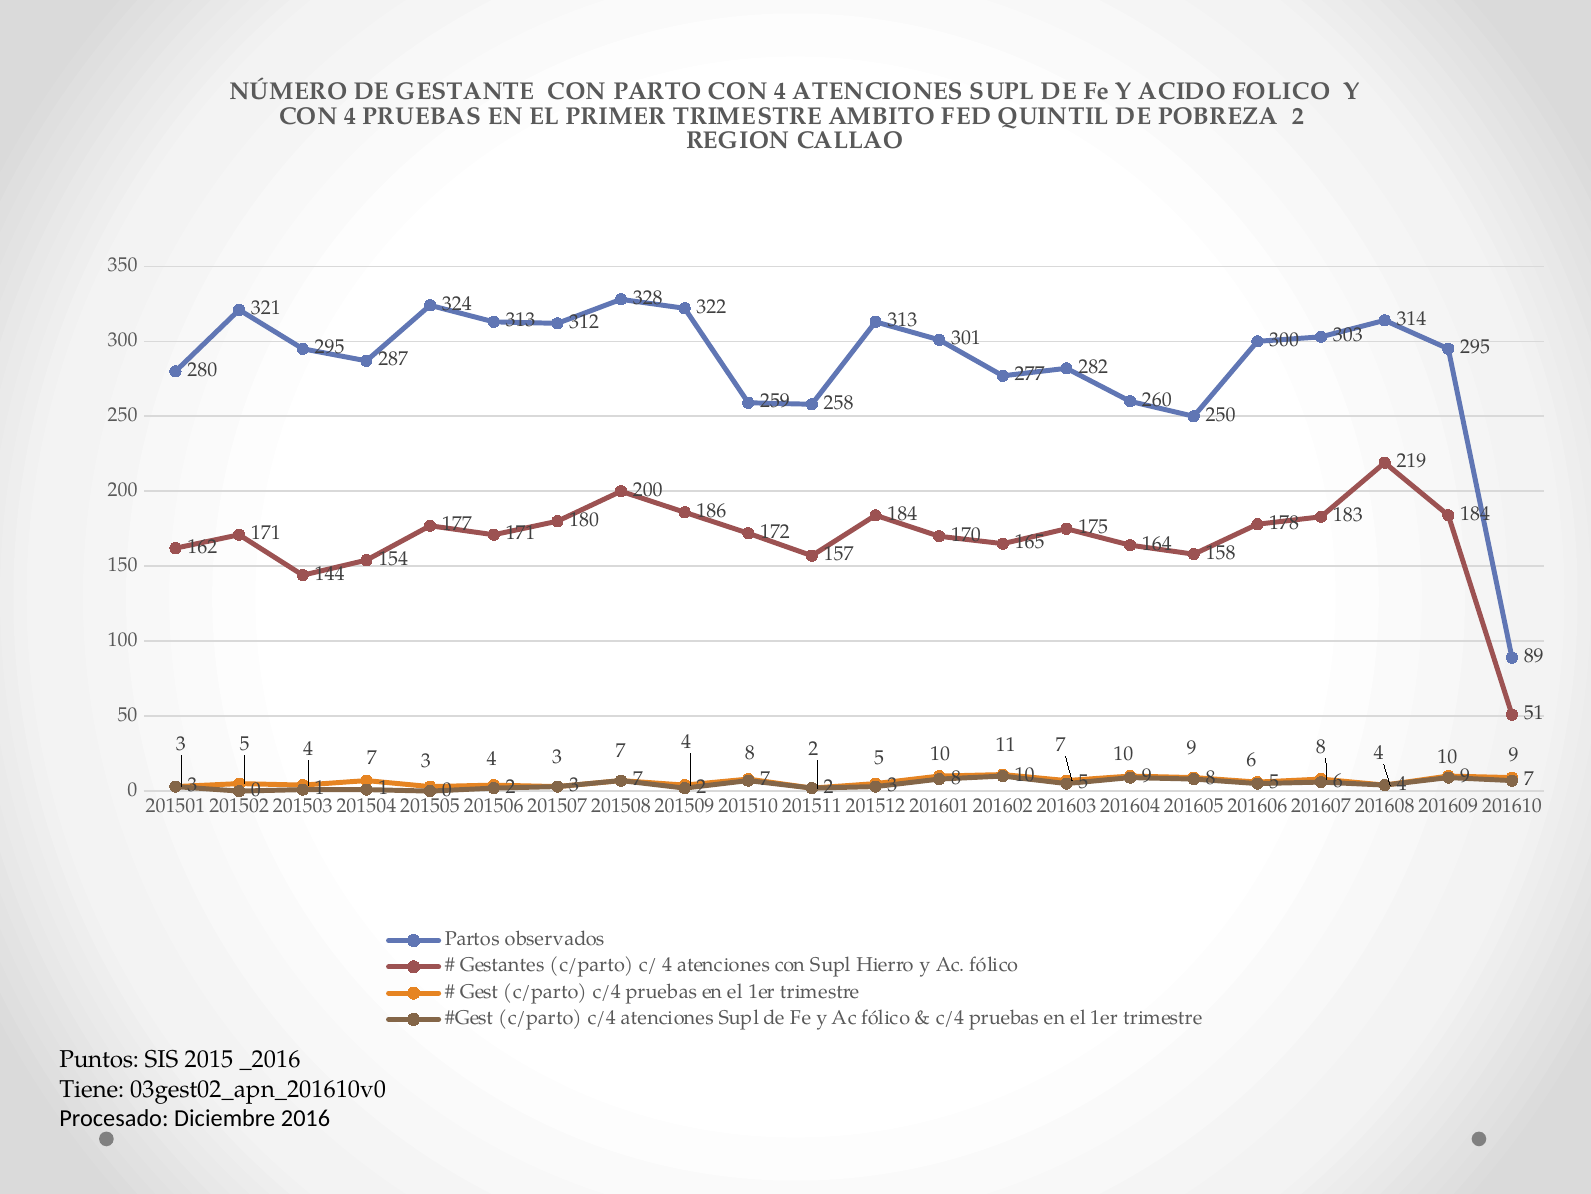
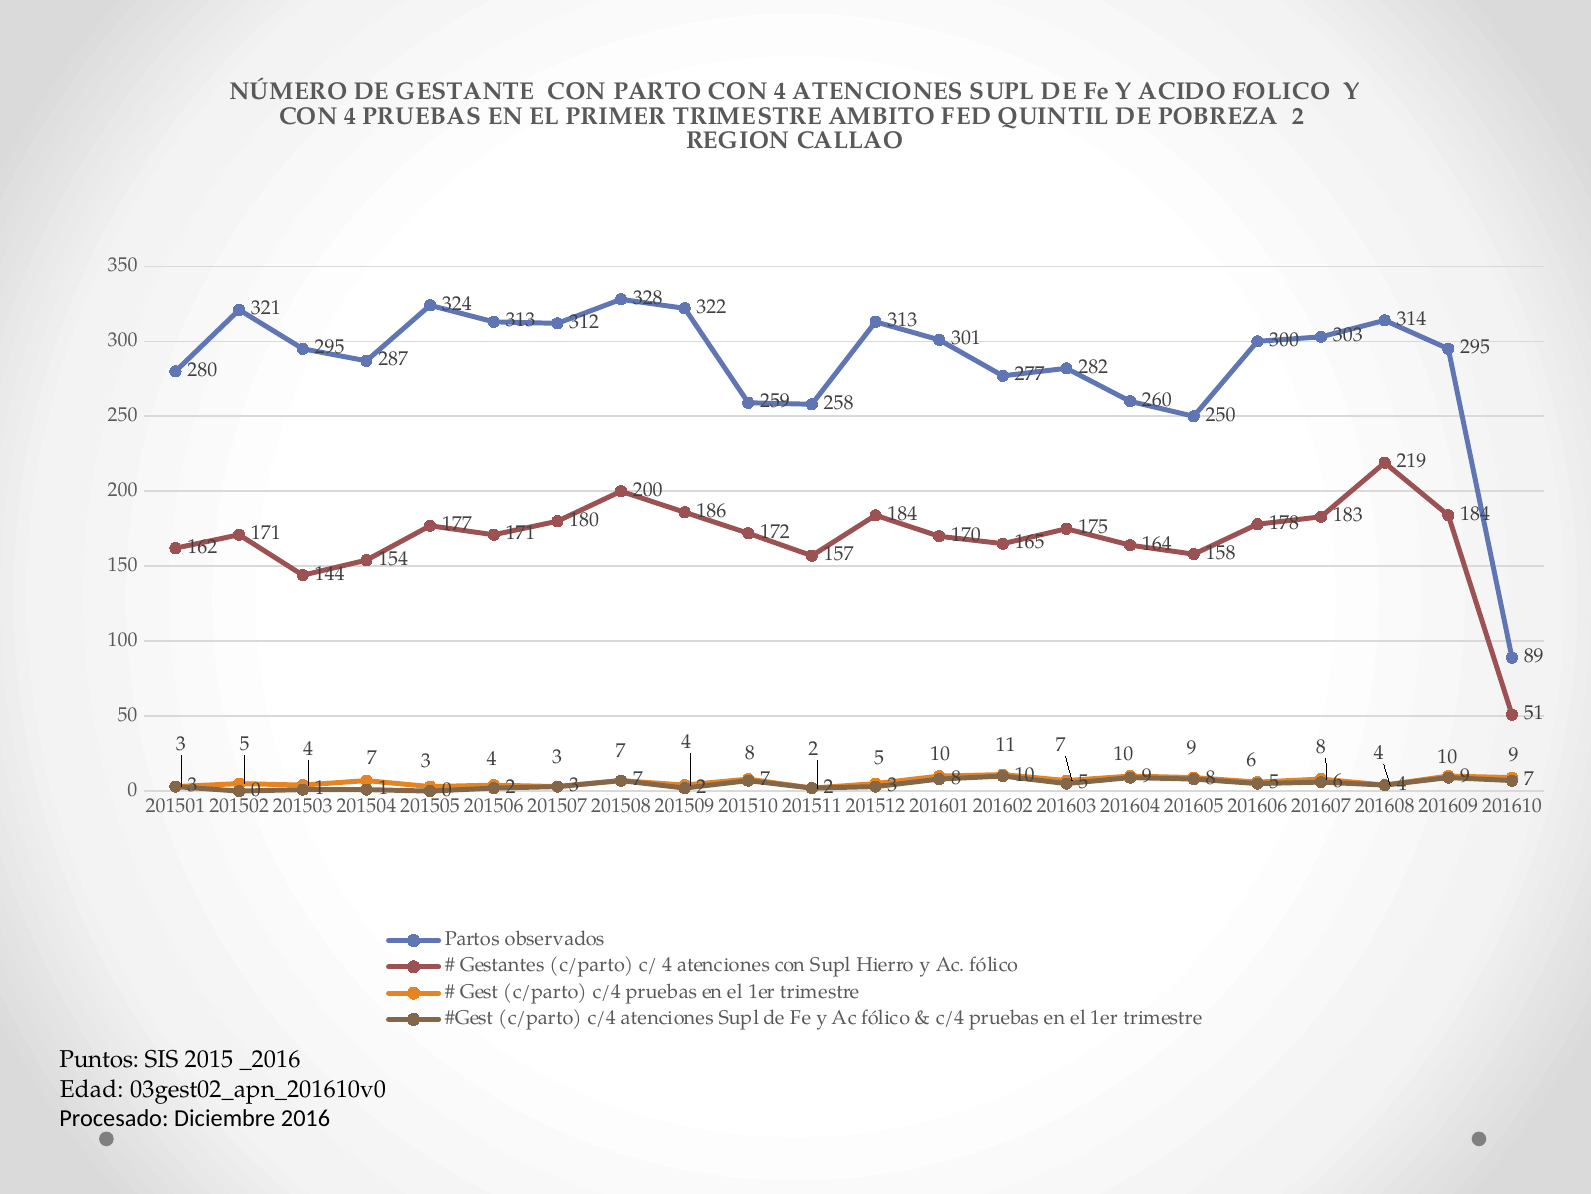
Tiene: Tiene -> Edad
